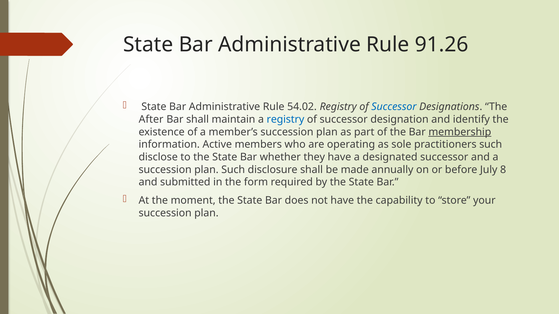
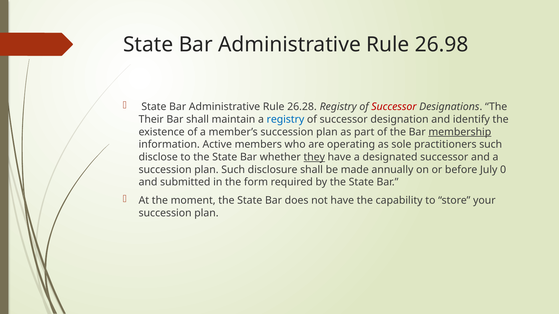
91.26: 91.26 -> 26.98
54.02: 54.02 -> 26.28
Successor at (394, 107) colour: blue -> red
After: After -> Their
they underline: none -> present
8: 8 -> 0
